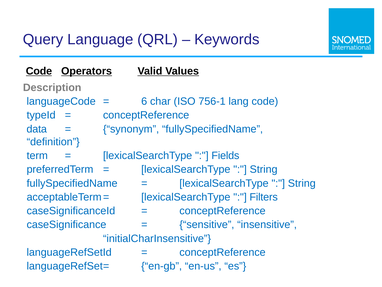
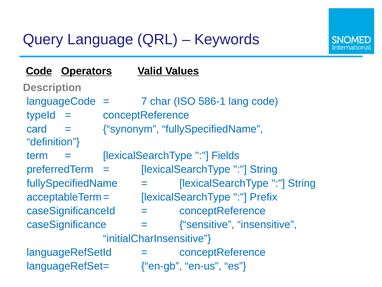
6: 6 -> 7
756-1: 756-1 -> 586-1
data: data -> card
Filters: Filters -> Prefix
